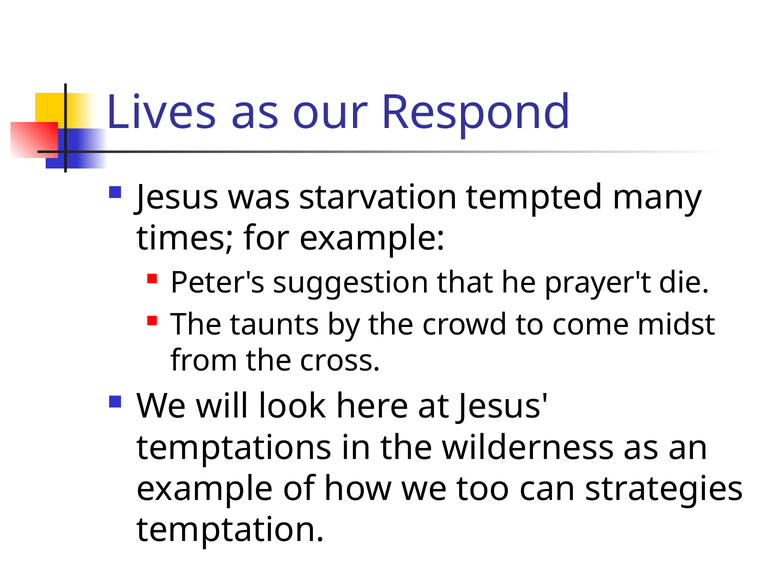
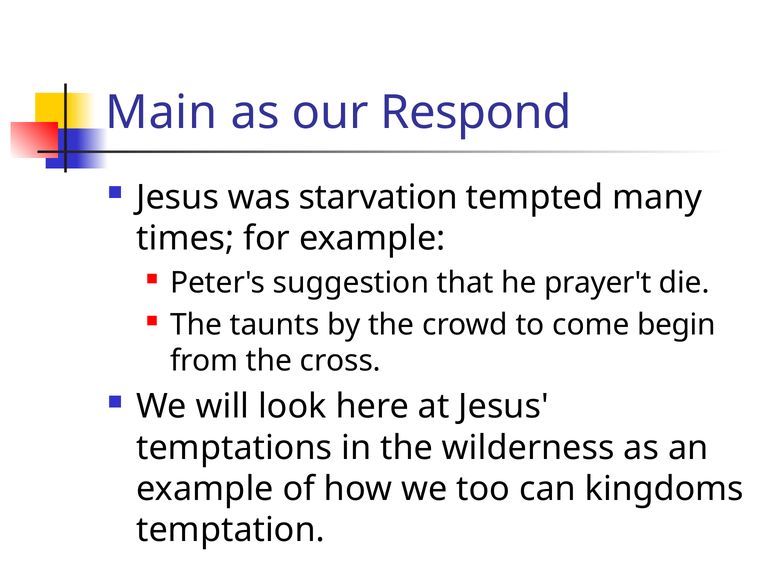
Lives: Lives -> Main
midst: midst -> begin
strategies: strategies -> kingdoms
